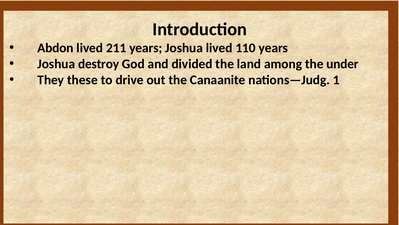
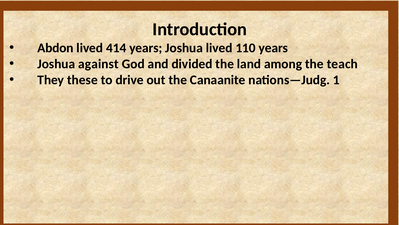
211: 211 -> 414
destroy: destroy -> against
under: under -> teach
